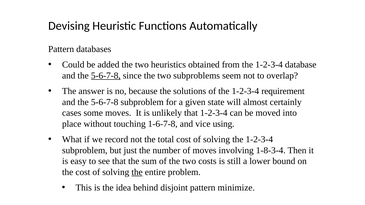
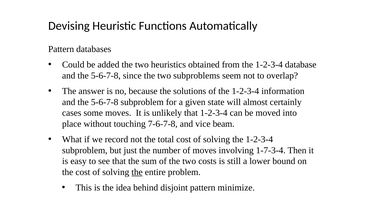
5-6-7-8 at (106, 76) underline: present -> none
requirement: requirement -> information
1-6-7-8: 1-6-7-8 -> 7-6-7-8
using: using -> beam
1-8-3-4: 1-8-3-4 -> 1-7-3-4
